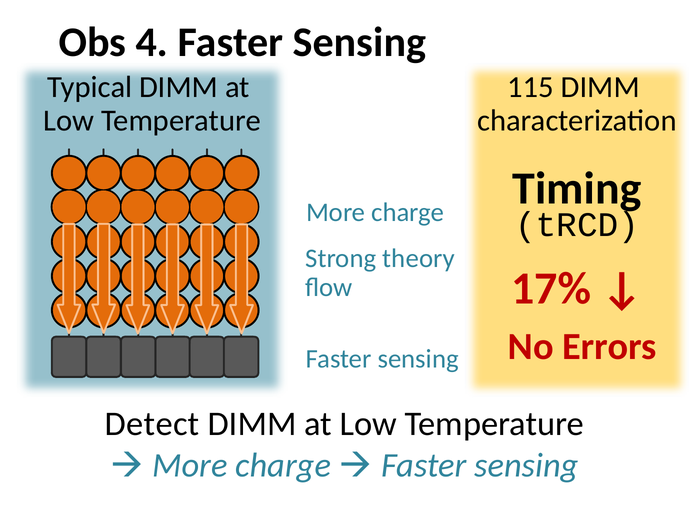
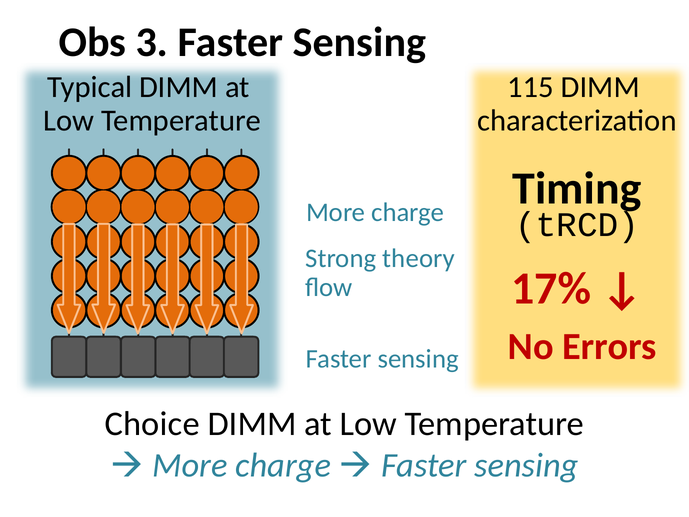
4: 4 -> 3
Detect: Detect -> Choice
